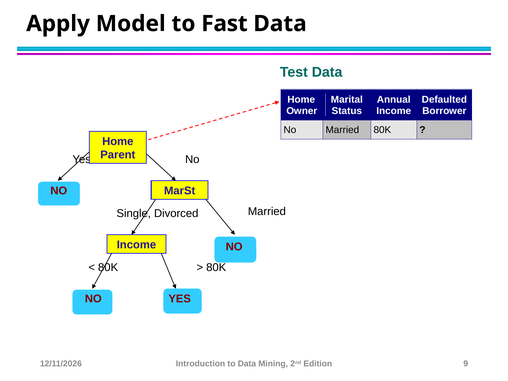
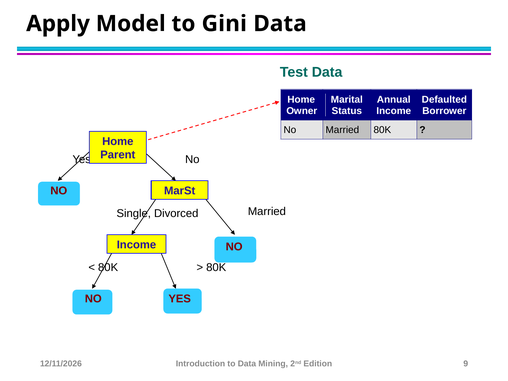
Fast: Fast -> Gini
